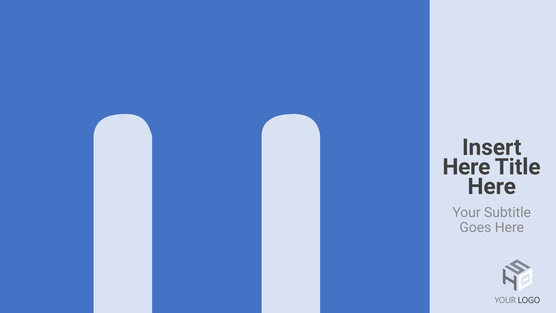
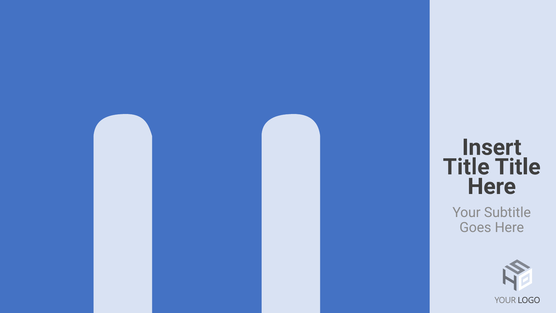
Here at (466, 167): Here -> Title
